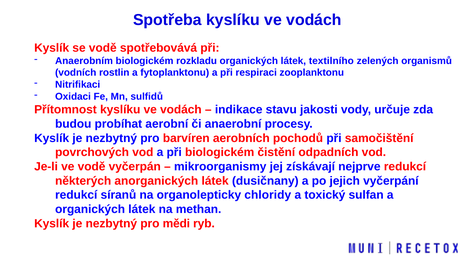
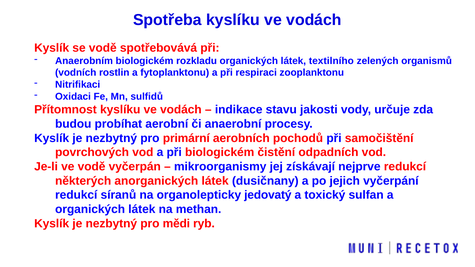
barvíren: barvíren -> primární
chloridy: chloridy -> jedovatý
